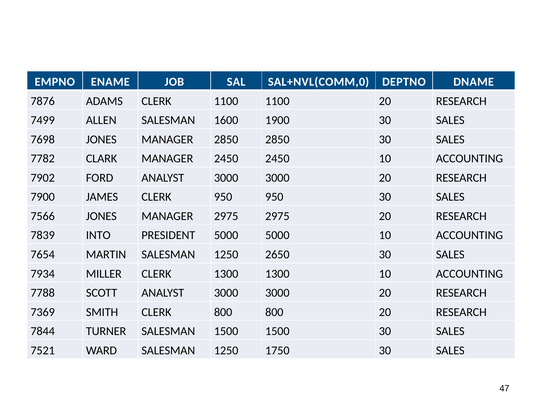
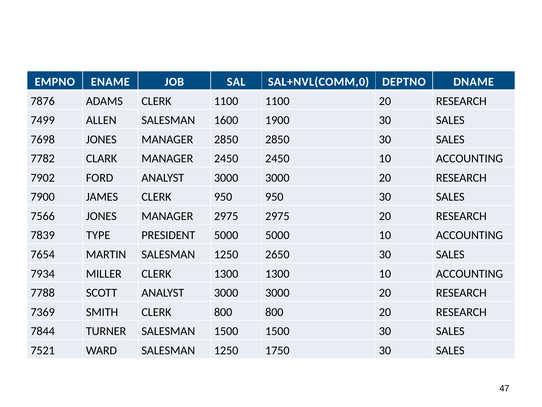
INTO: INTO -> TYPE
